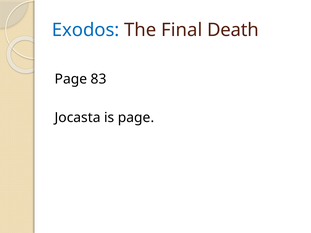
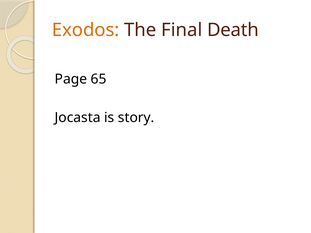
Exodos colour: blue -> orange
83: 83 -> 65
is page: page -> story
